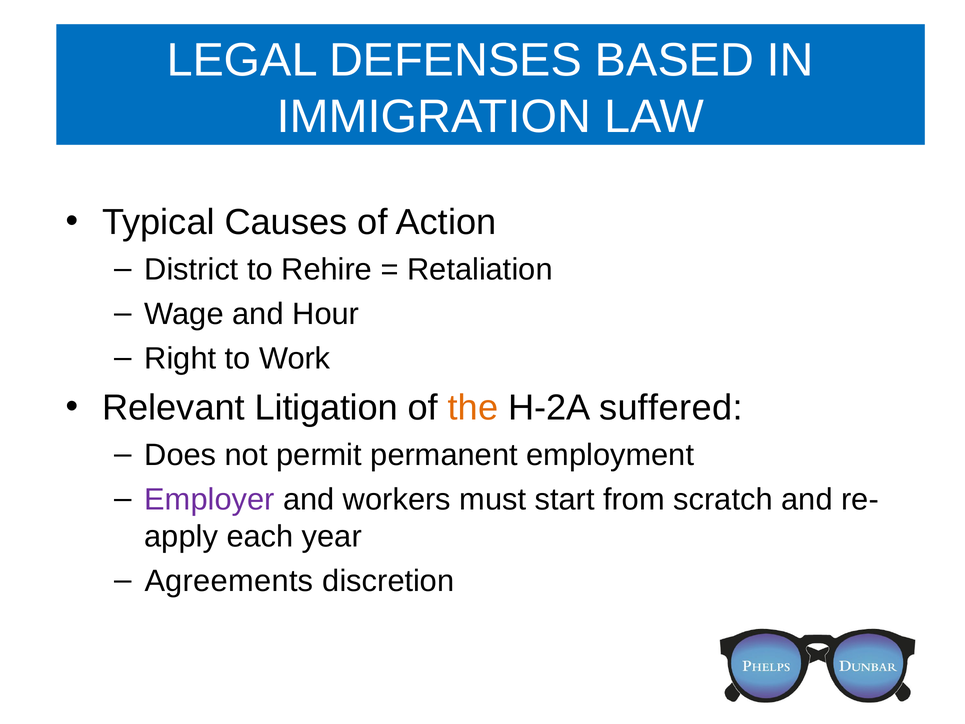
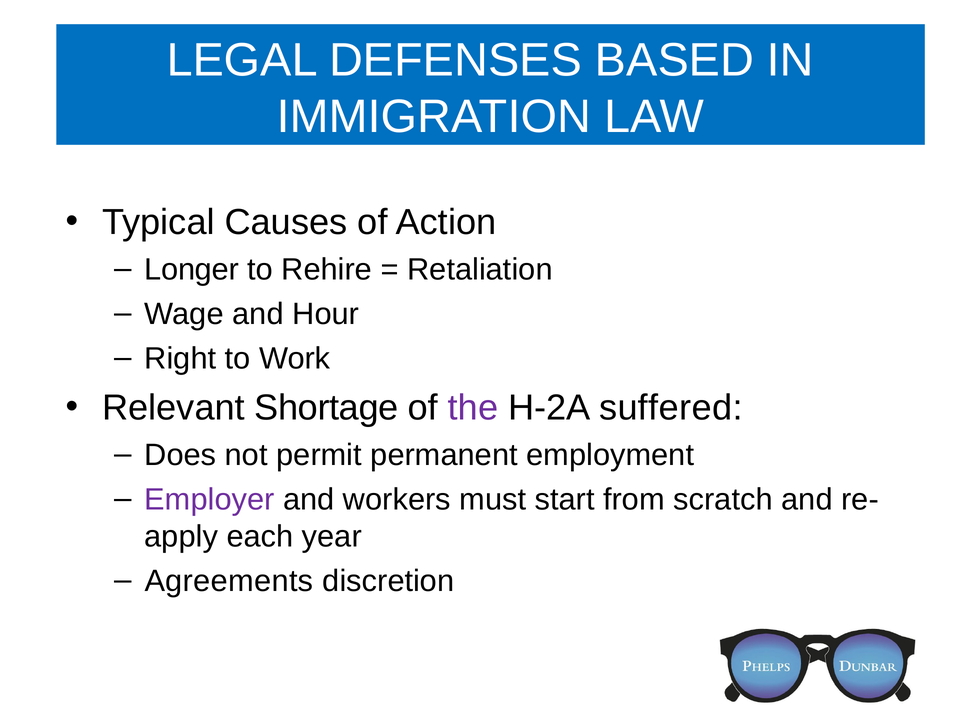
District: District -> Longer
Litigation: Litigation -> Shortage
the colour: orange -> purple
